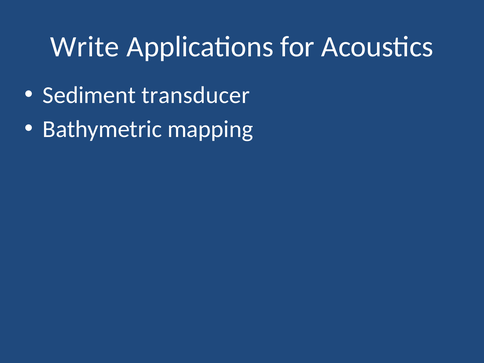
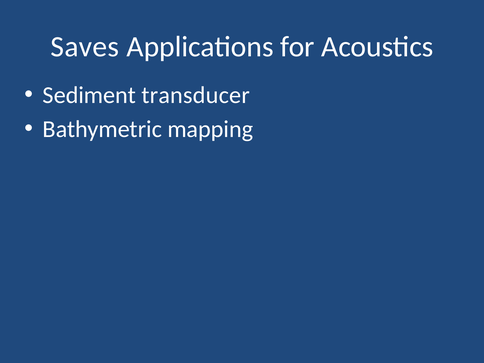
Write: Write -> Saves
